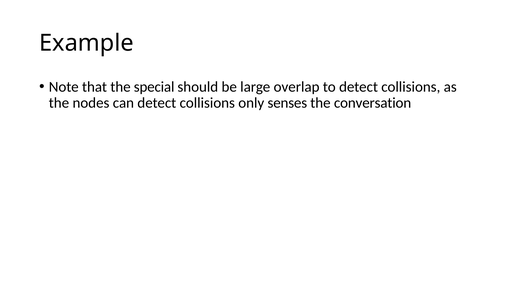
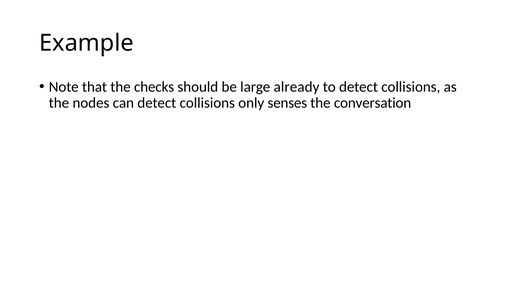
special: special -> checks
overlap: overlap -> already
